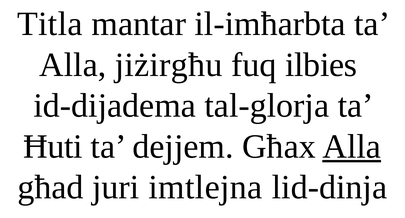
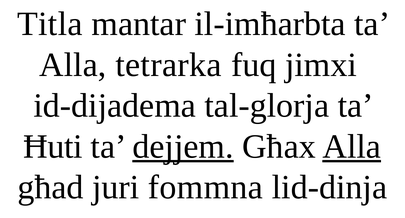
jiżirgħu: jiżirgħu -> tetrarka
ilbies: ilbies -> jimxi
dejjem underline: none -> present
imtlejna: imtlejna -> fommna
